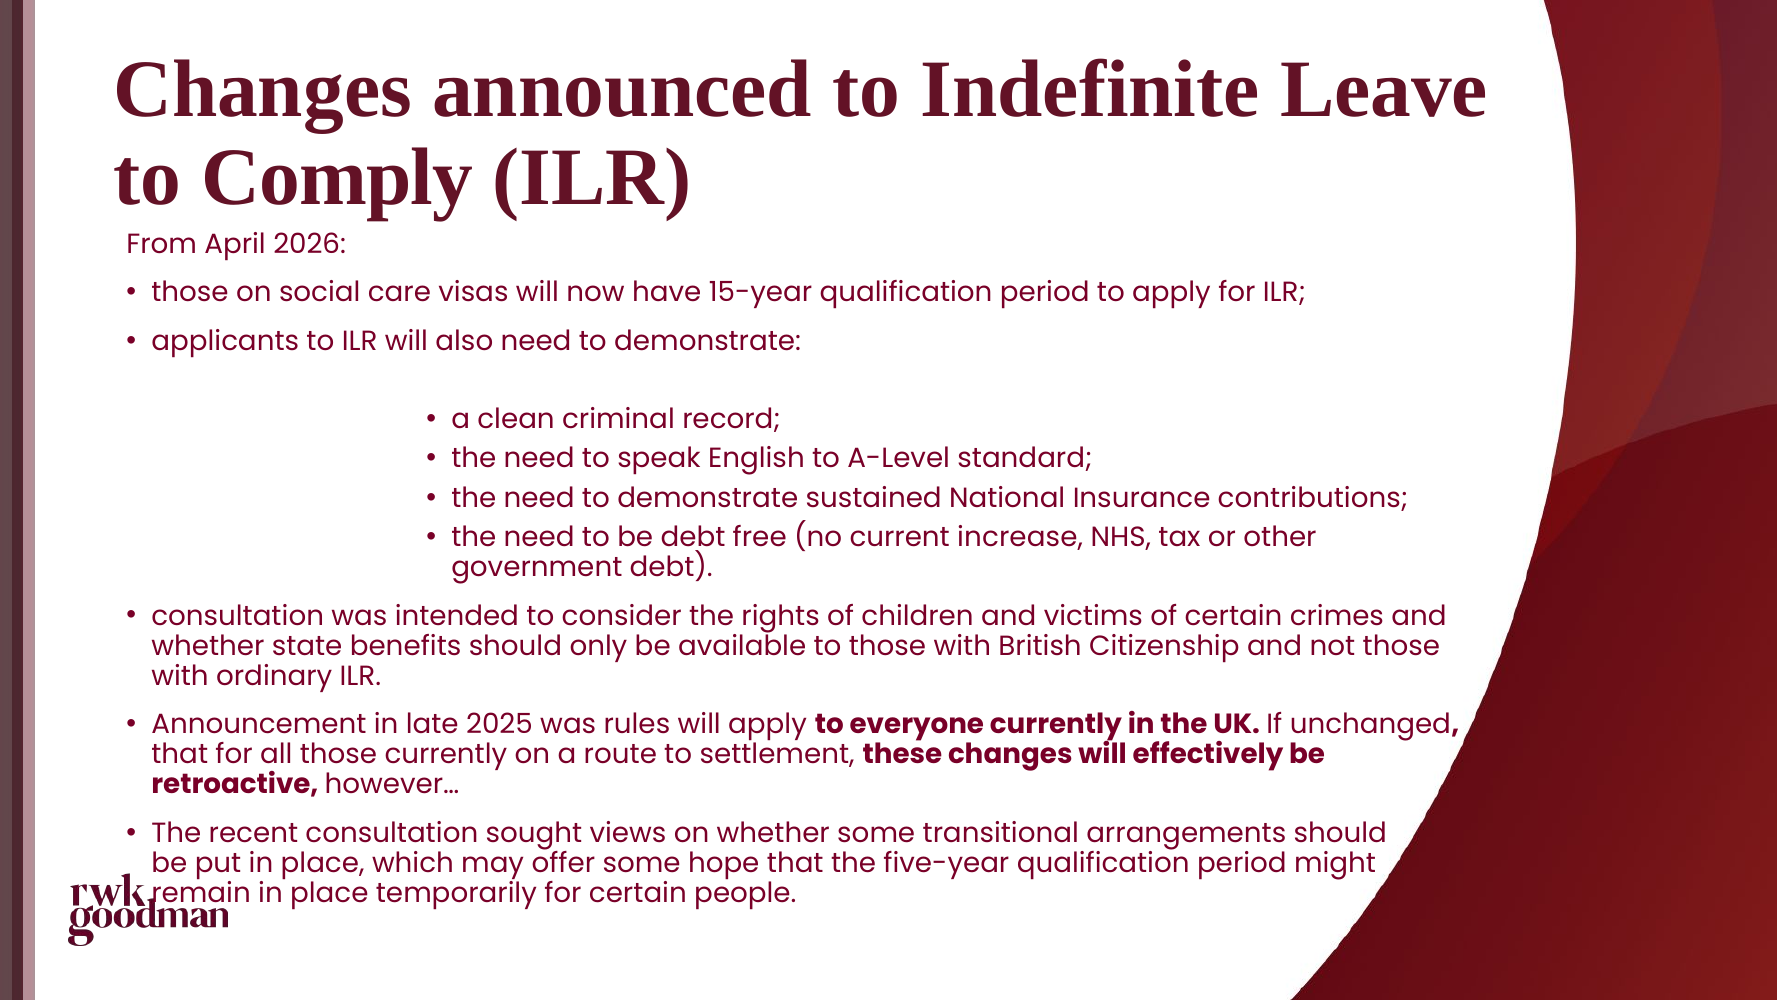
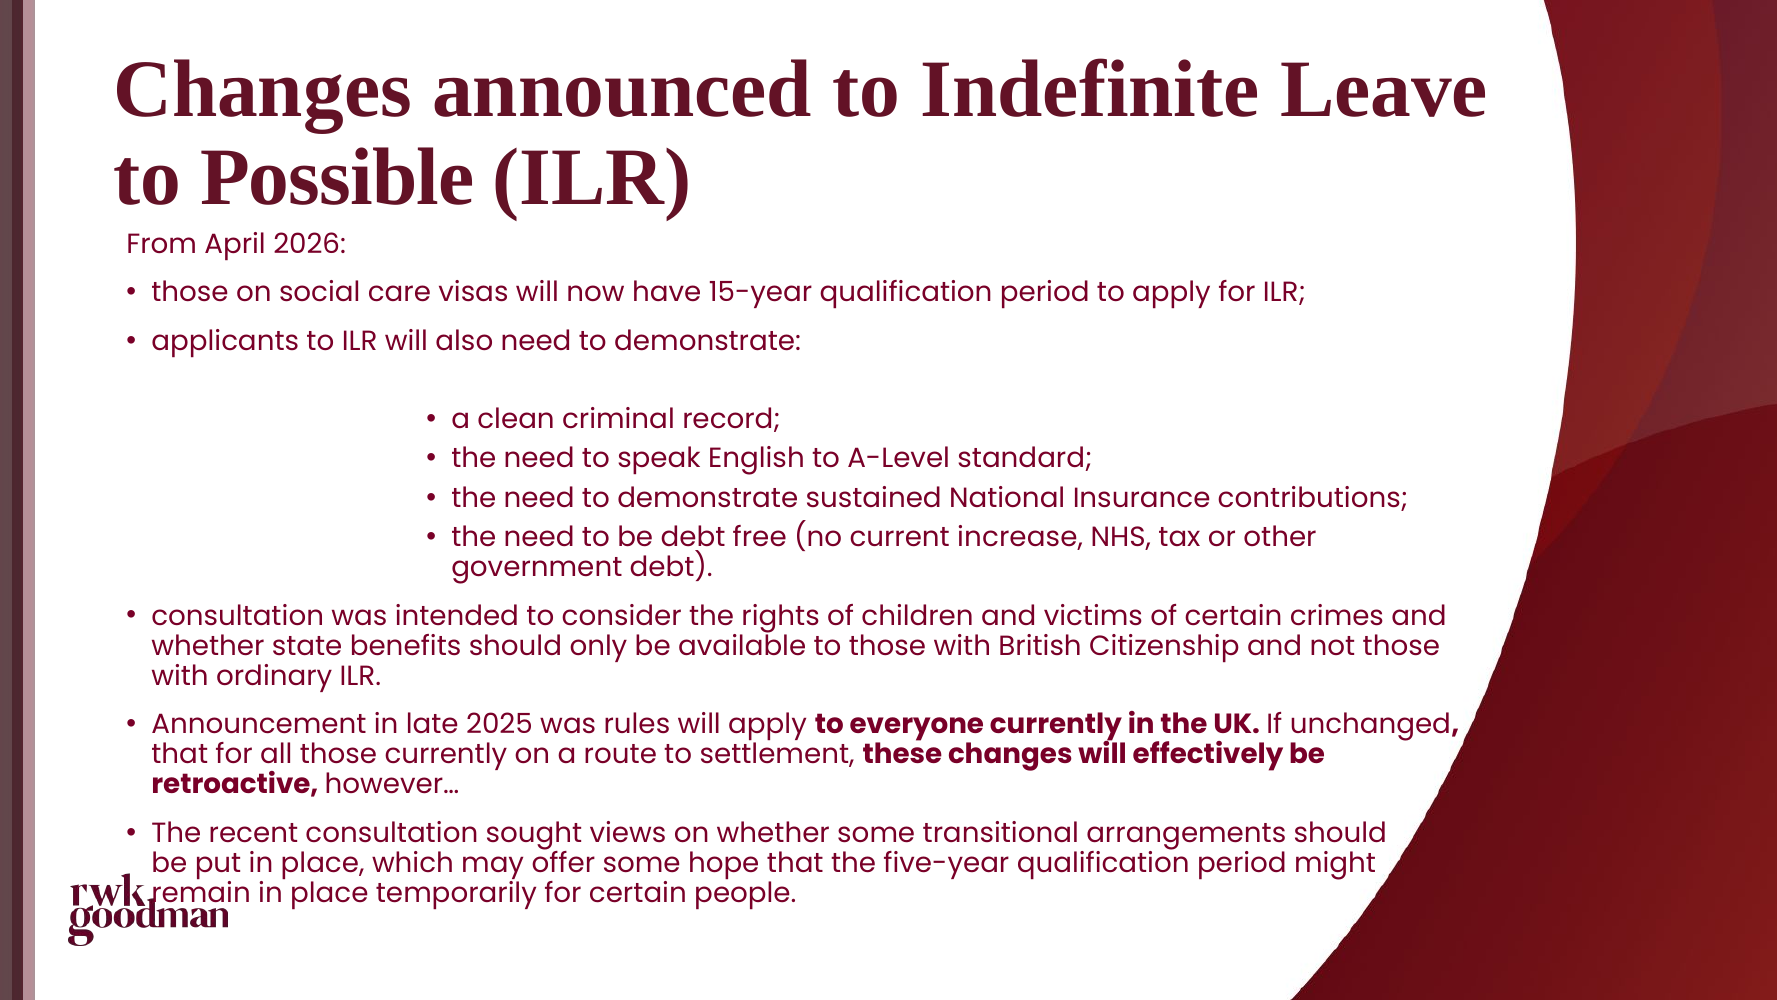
Comply: Comply -> Possible
